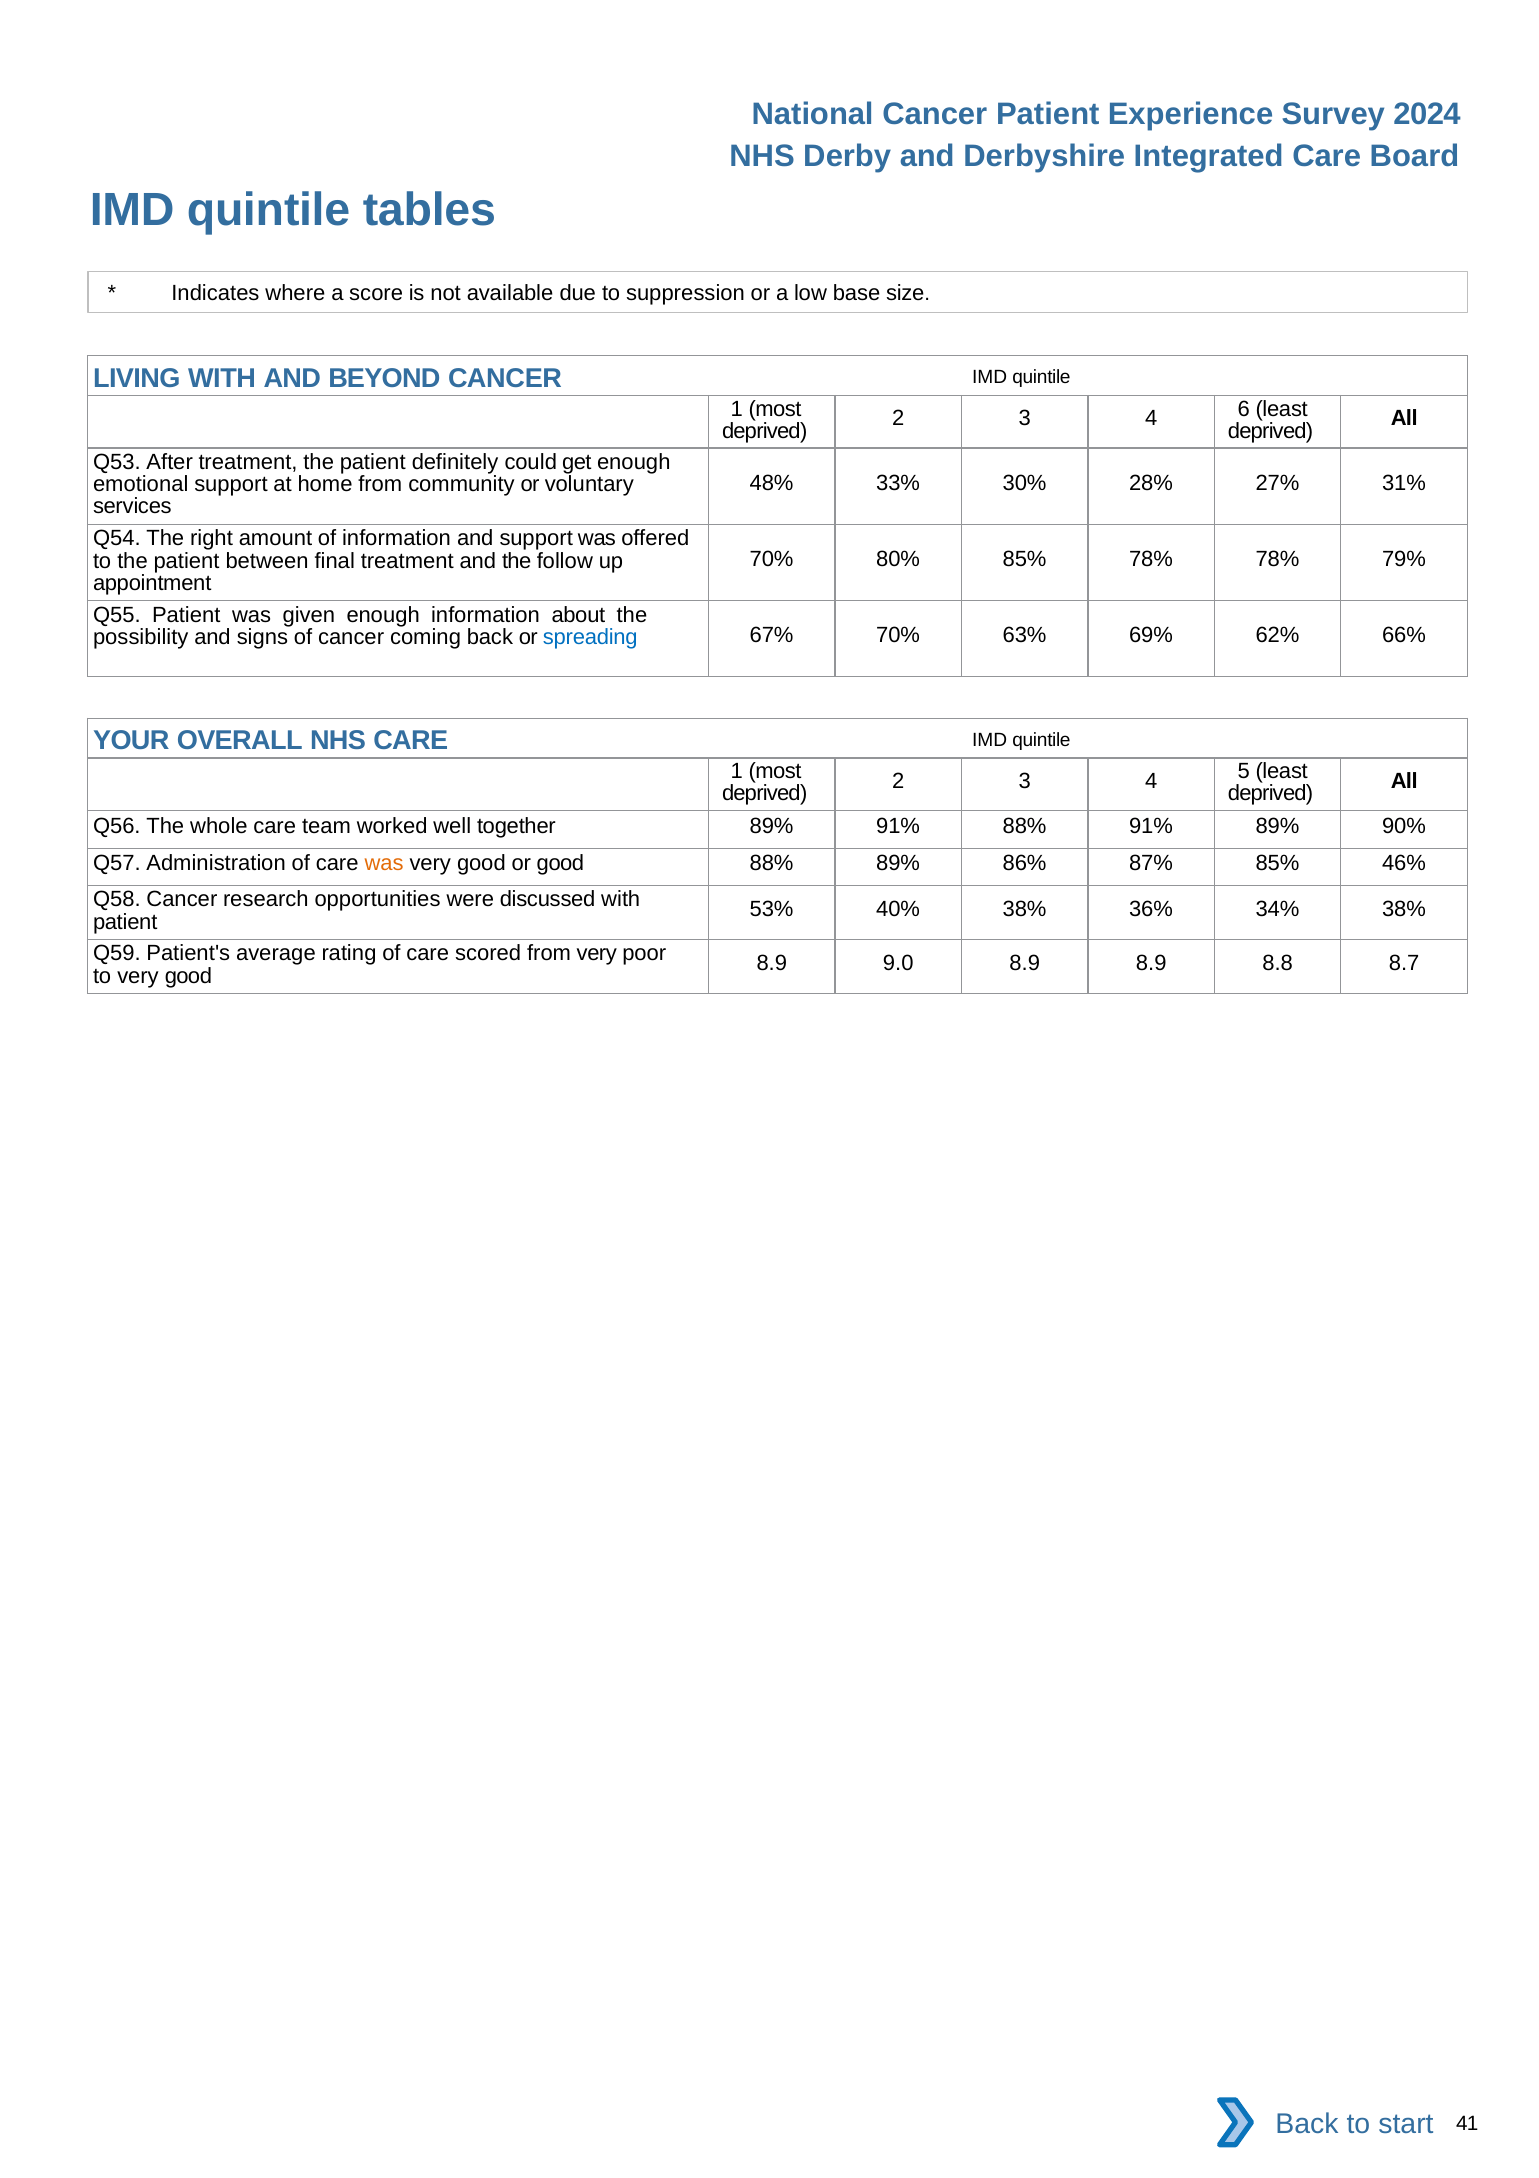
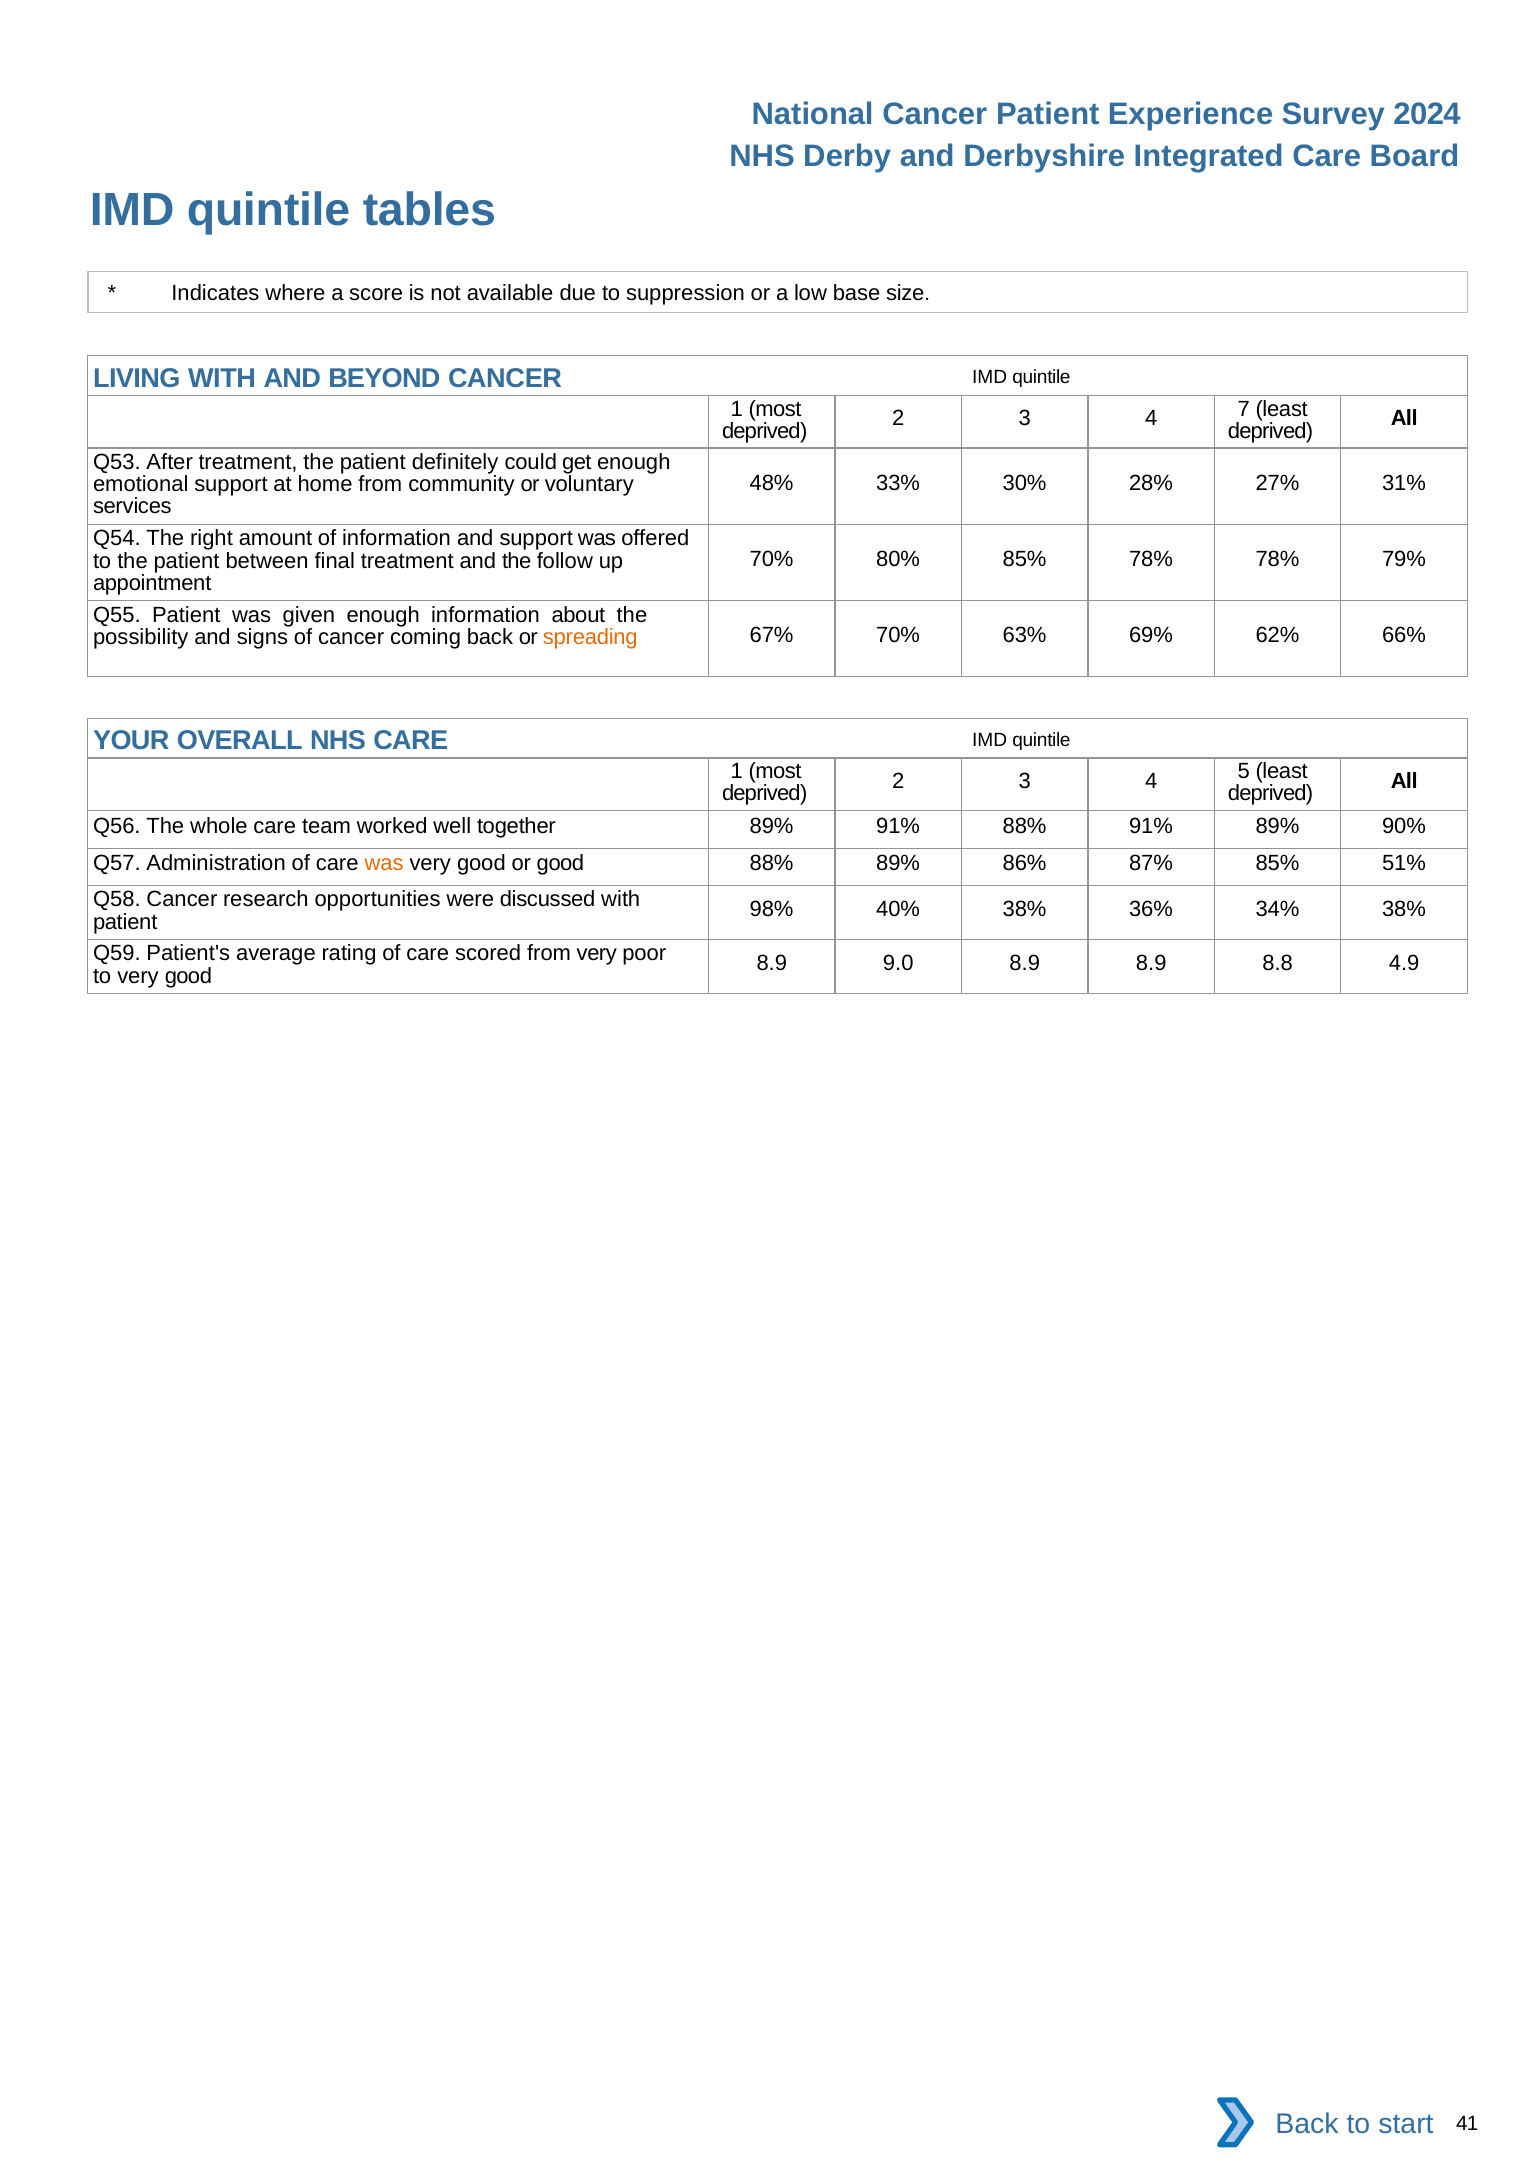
6: 6 -> 7
spreading colour: blue -> orange
46%: 46% -> 51%
53%: 53% -> 98%
8.7: 8.7 -> 4.9
